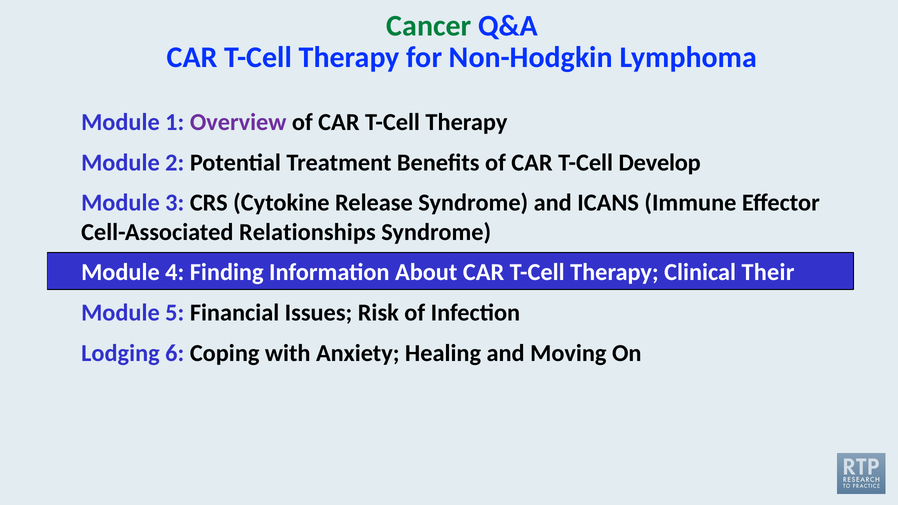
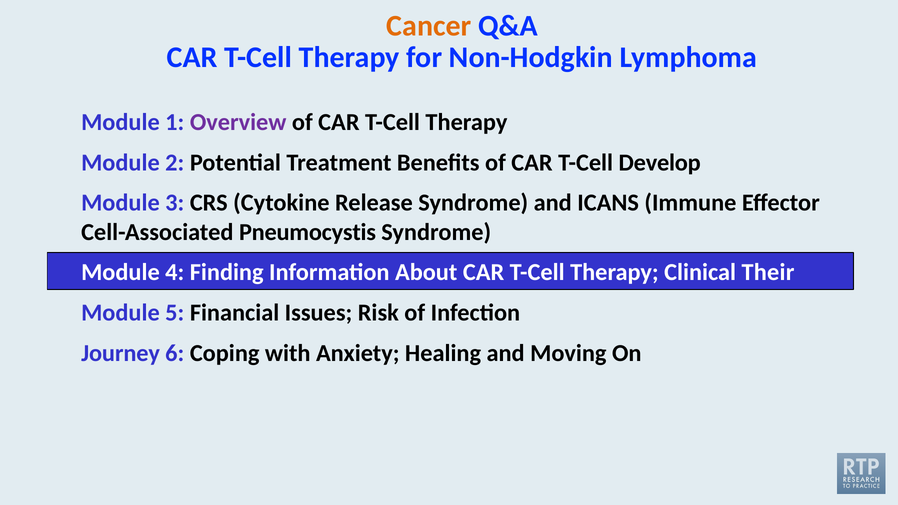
Cancer colour: green -> orange
Relationships: Relationships -> Pneumocystis
Lodging: Lodging -> Journey
